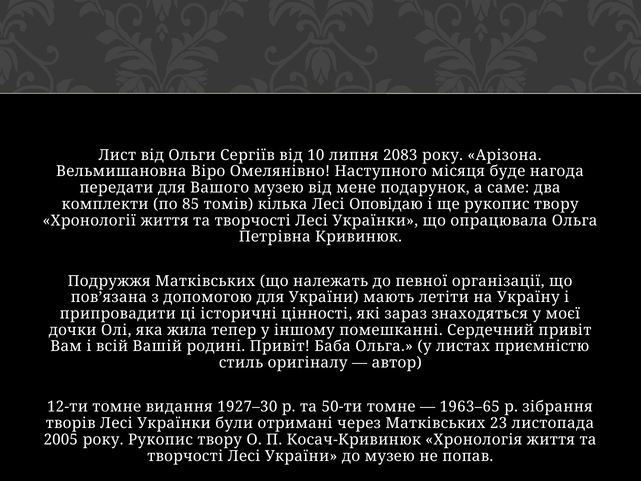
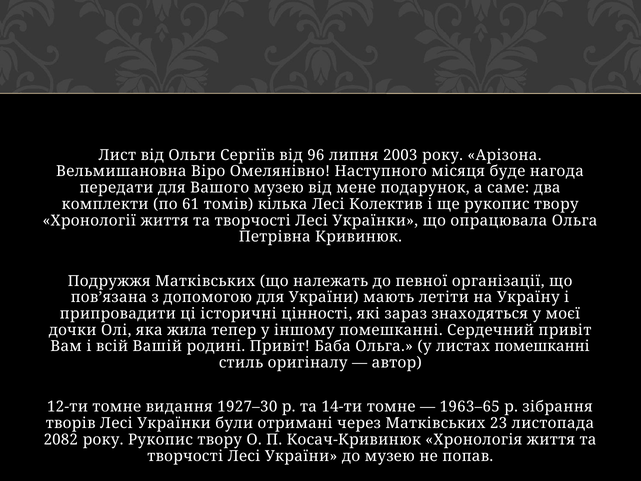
10: 10 -> 96
2083: 2083 -> 2003
85: 85 -> 61
Оповідаю: Оповідаю -> Колектив
листах приємністю: приємністю -> помешканні
50-ти: 50-ти -> 14-ти
2005: 2005 -> 2082
